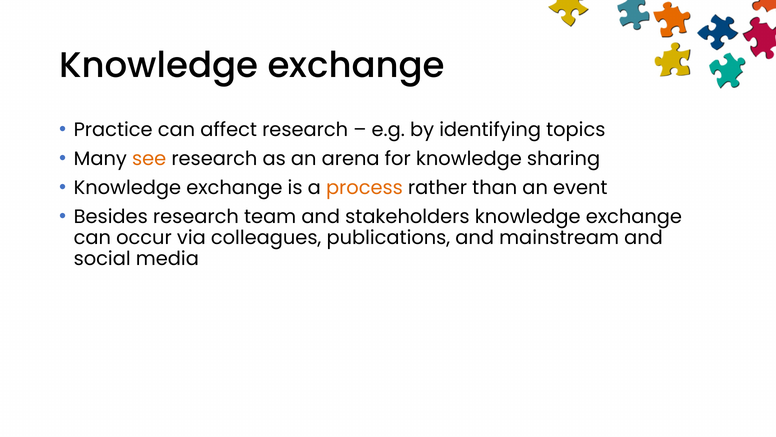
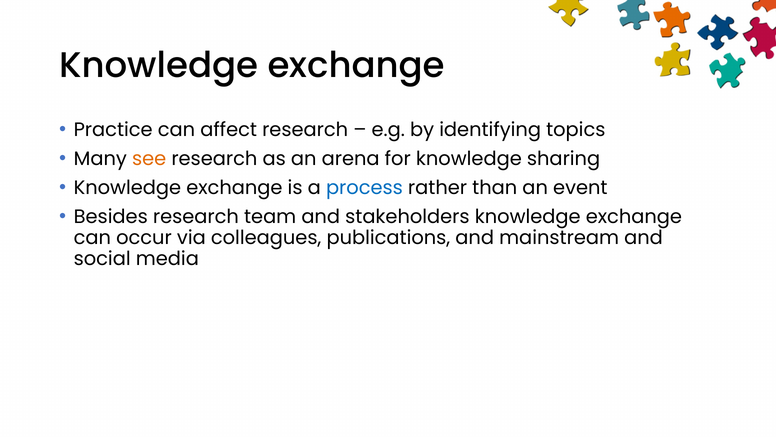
process colour: orange -> blue
